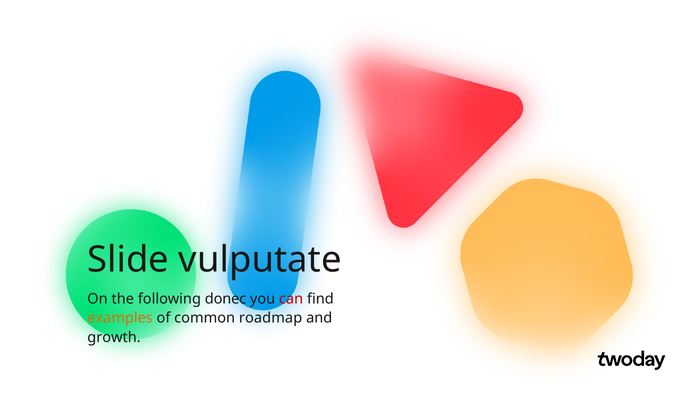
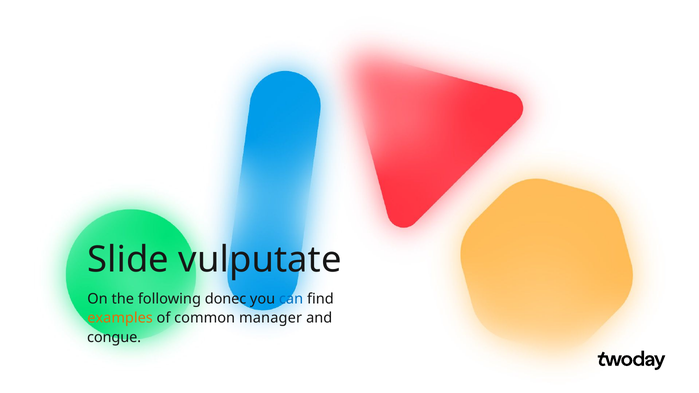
can colour: red -> blue
roadmap: roadmap -> manager
growth: growth -> congue
